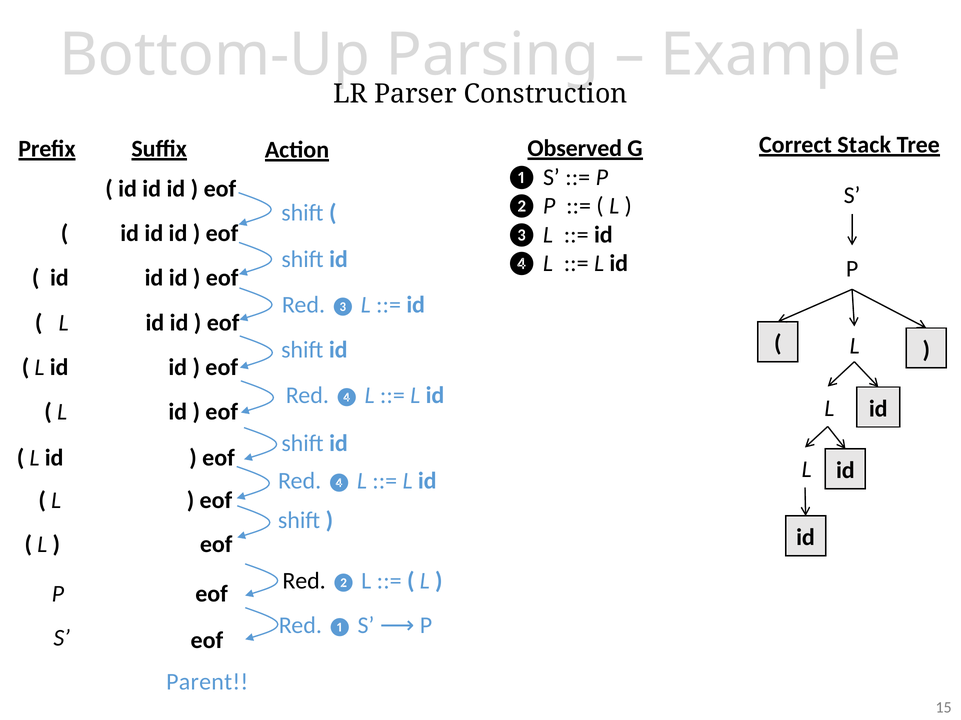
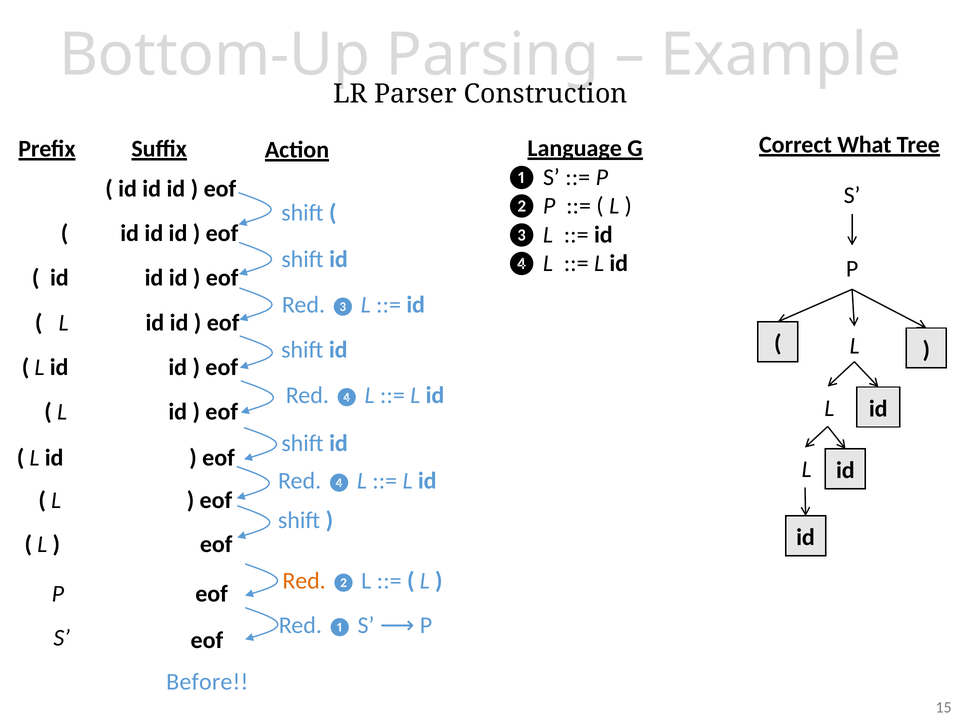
Stack: Stack -> What
Observed: Observed -> Language
Red at (304, 581) colour: black -> orange
Parent: Parent -> Before
